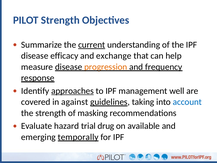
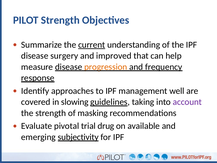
efficacy: efficacy -> surgery
exchange: exchange -> improved
approaches underline: present -> none
against: against -> slowing
account colour: blue -> purple
hazard: hazard -> pivotal
temporally: temporally -> subjectivity
